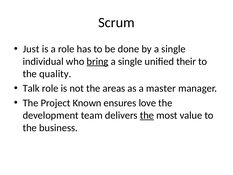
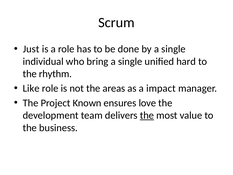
bring underline: present -> none
their: their -> hard
quality: quality -> rhythm
Talk: Talk -> Like
master: master -> impact
